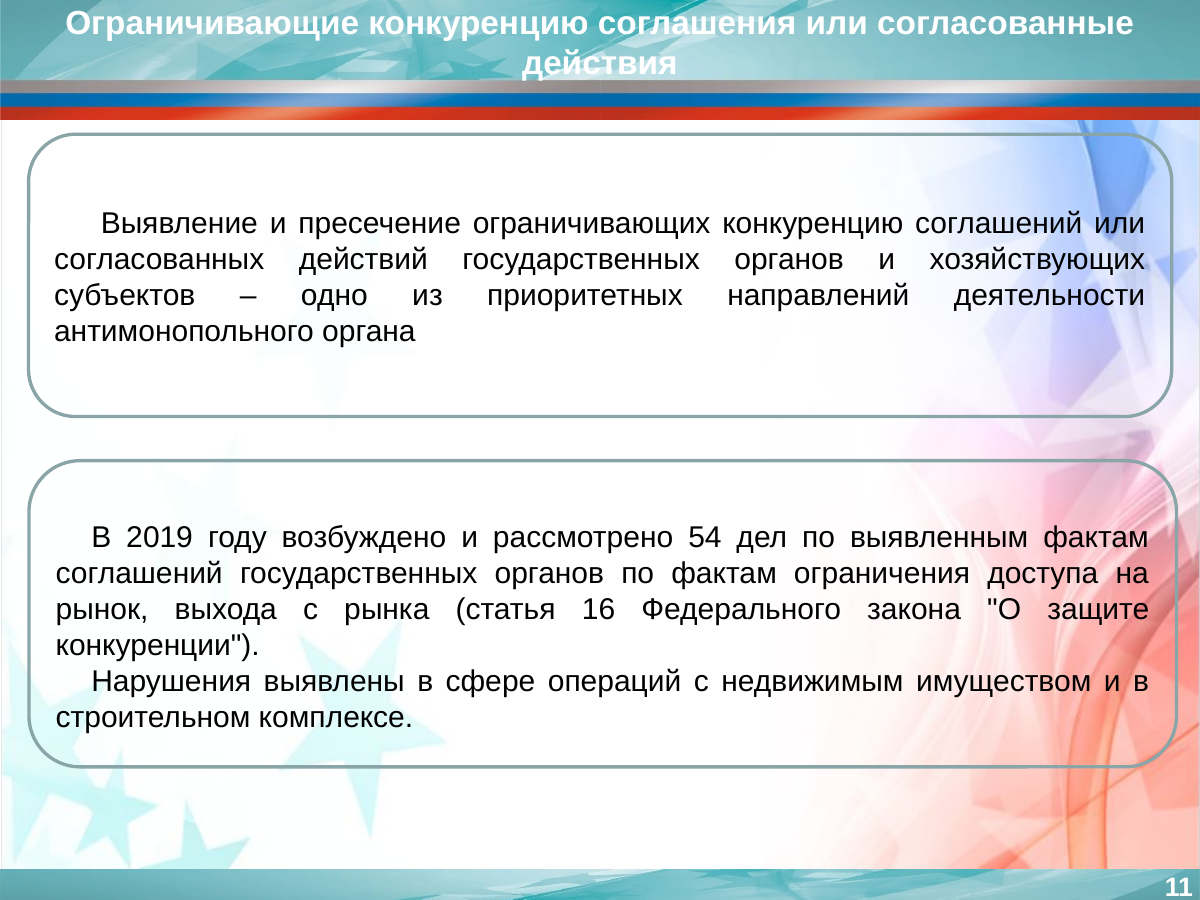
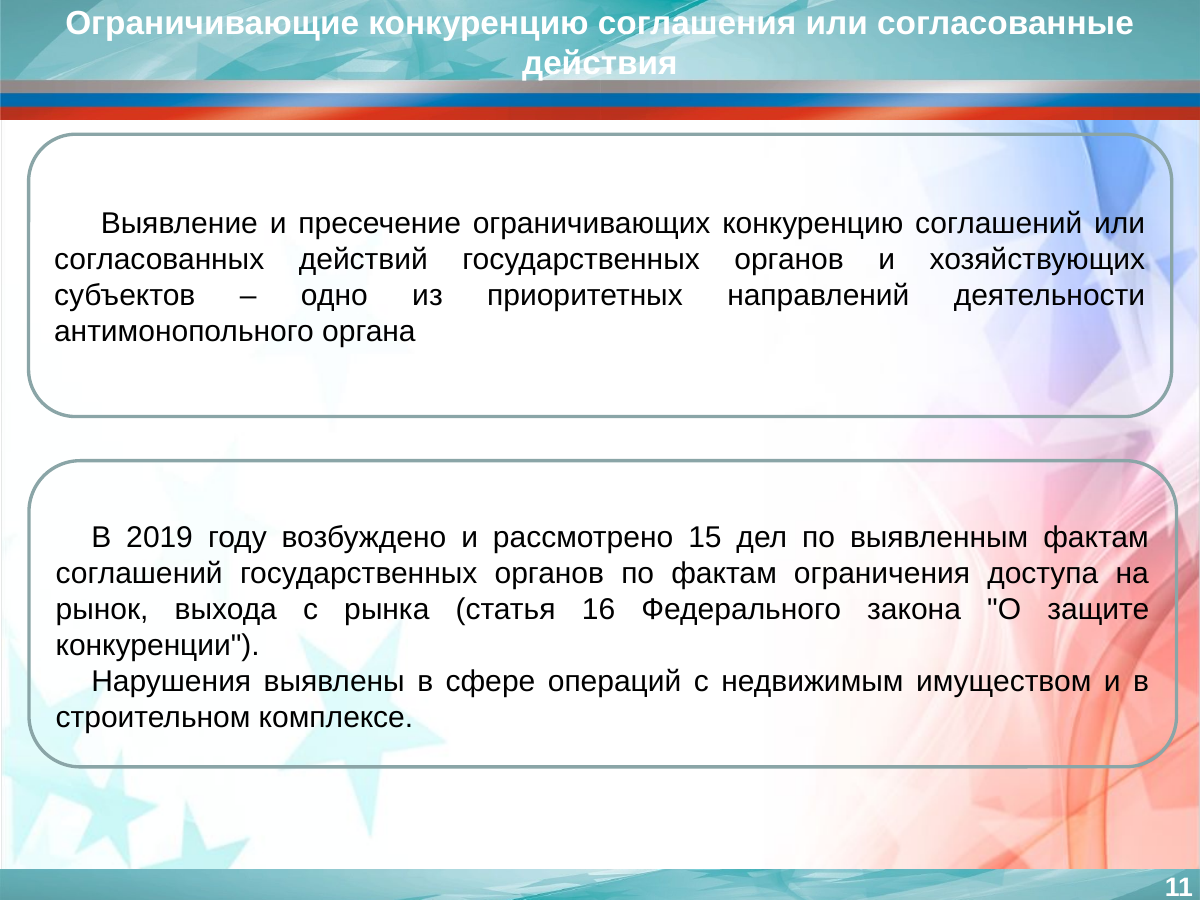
54: 54 -> 15
